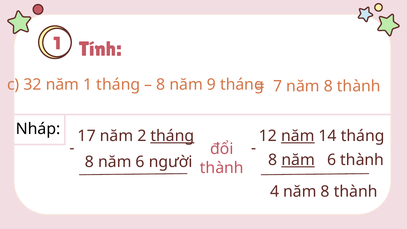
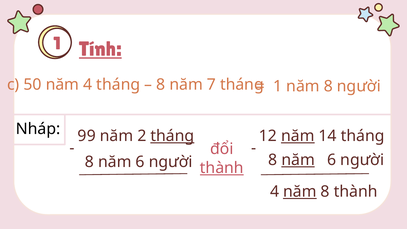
Tính underline: none -> present
32: 32 -> 50
năm 1: 1 -> 4
9: 9 -> 7
7 at (278, 86): 7 -> 1
thành at (359, 86): thành -> người
17: 17 -> 99
thành at (362, 160): thành -> người
thành at (222, 168) underline: none -> present
năm at (300, 192) underline: none -> present
